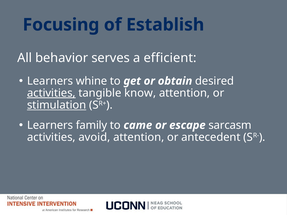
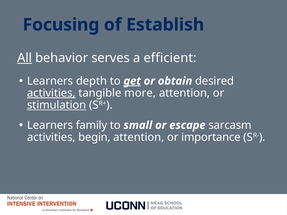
All underline: none -> present
whine: whine -> depth
get underline: none -> present
know: know -> more
came: came -> small
avoid: avoid -> begin
antecedent: antecedent -> importance
